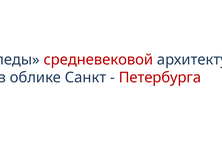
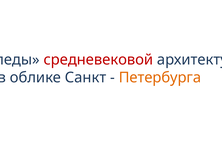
Петербурга colour: red -> orange
